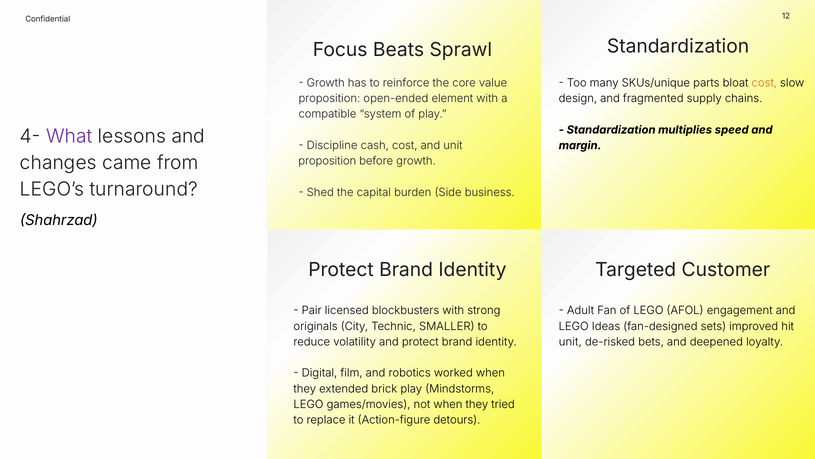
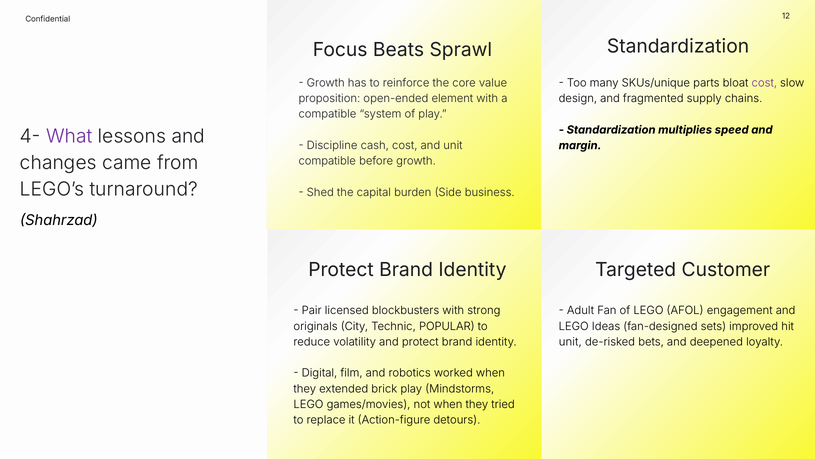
cost at (764, 83) colour: orange -> purple
proposition at (327, 161): proposition -> compatible
SMALLER: SMALLER -> POPULAR
